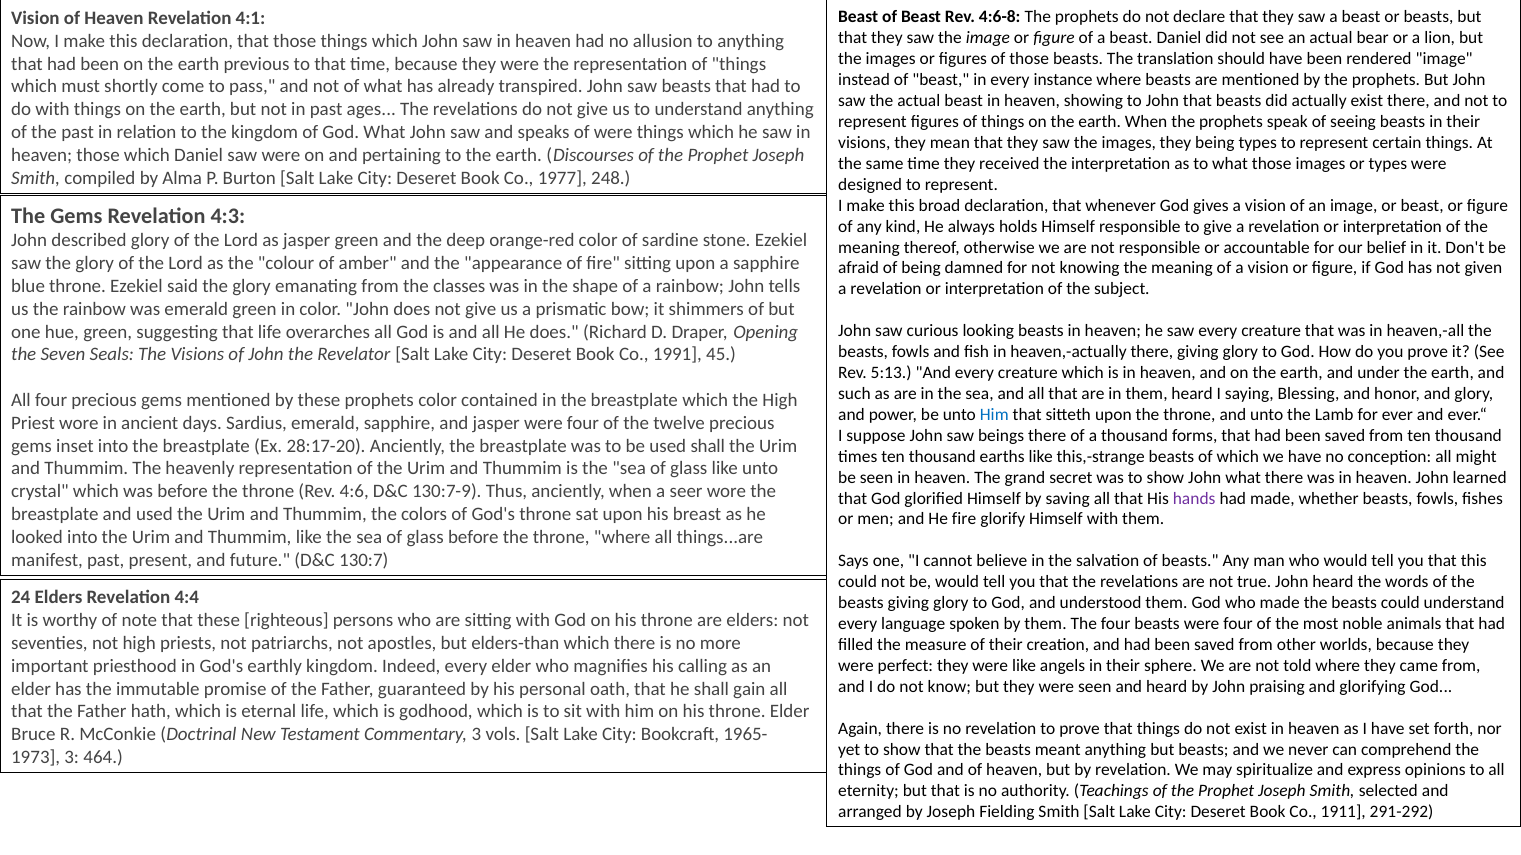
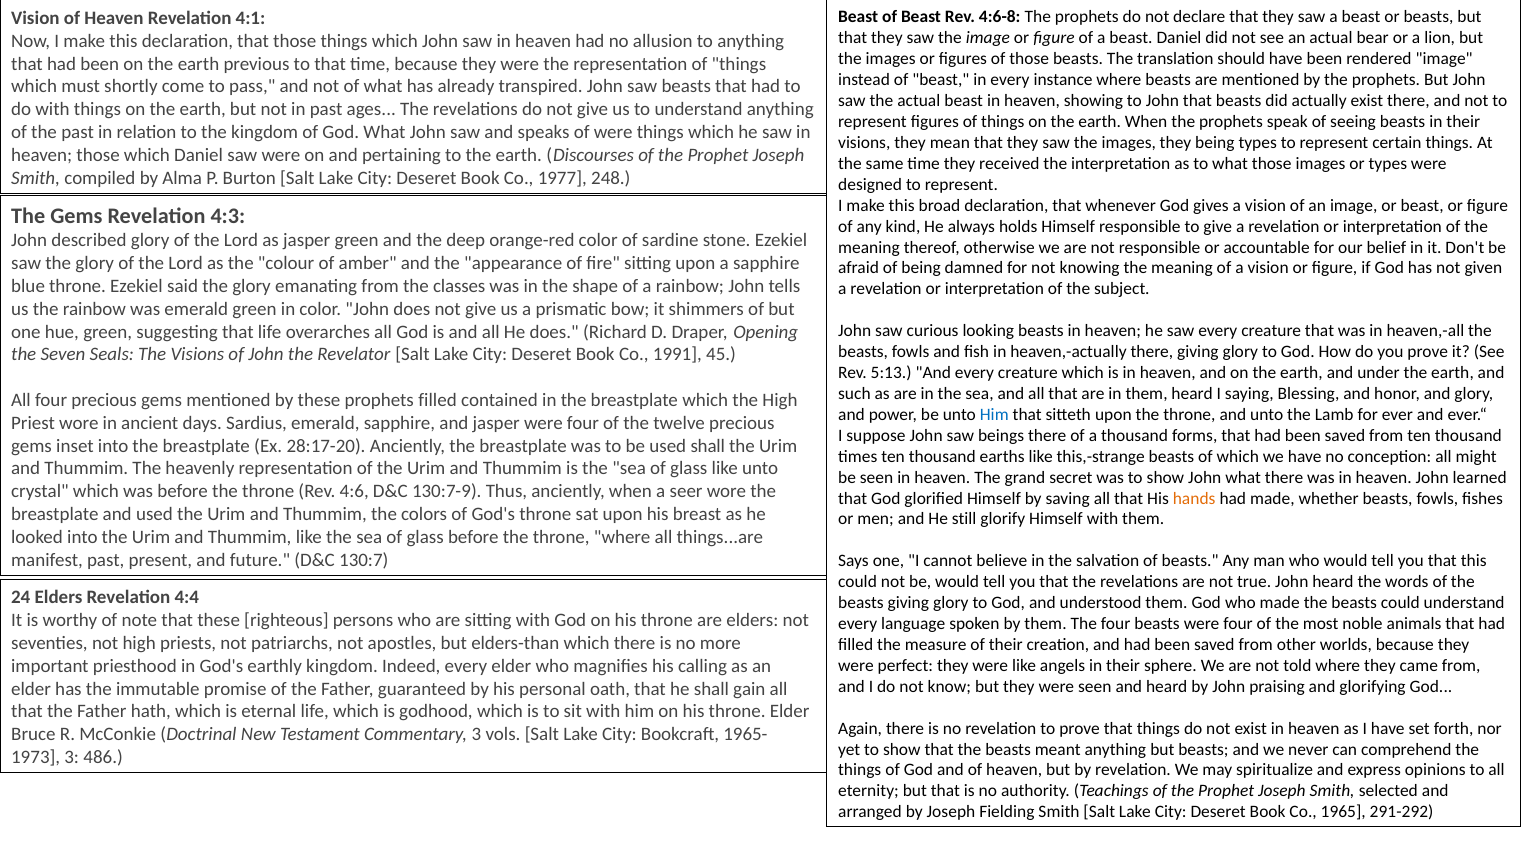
prophets color: color -> filled
hands colour: purple -> orange
He fire: fire -> still
464: 464 -> 486
1911: 1911 -> 1965
